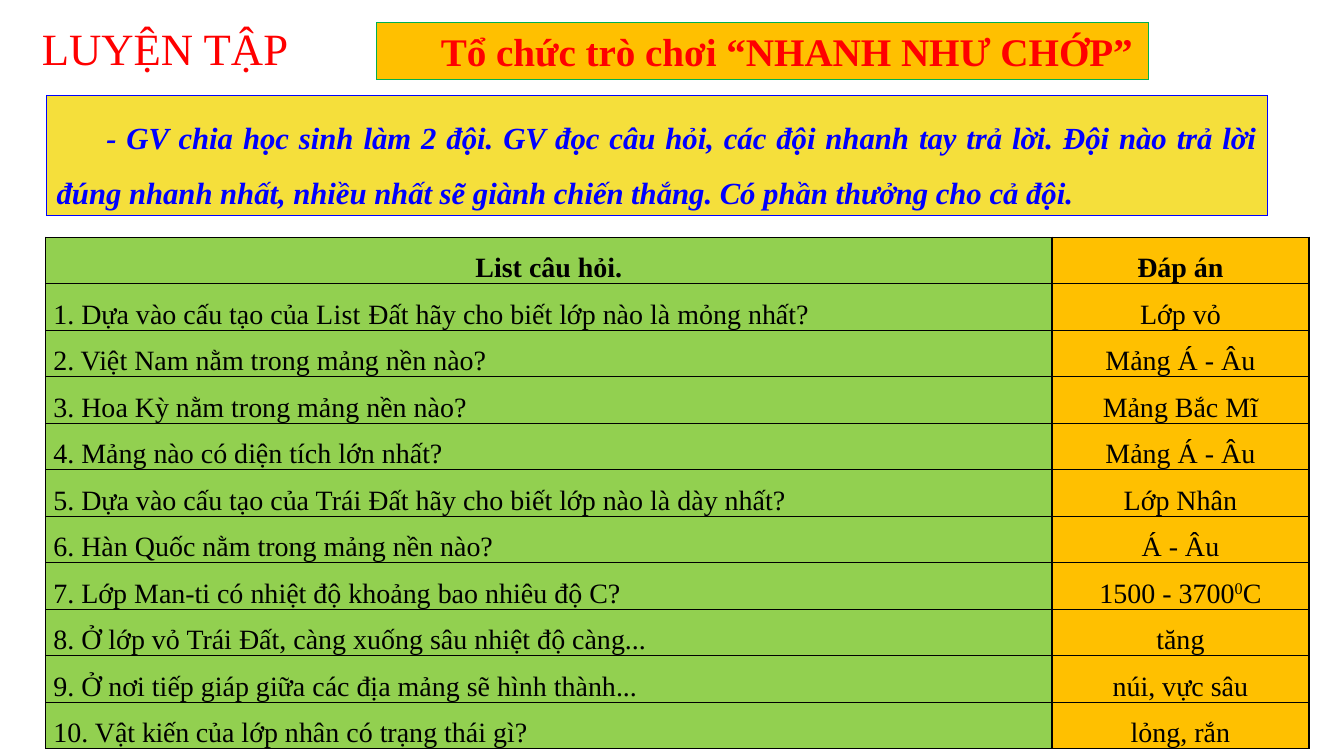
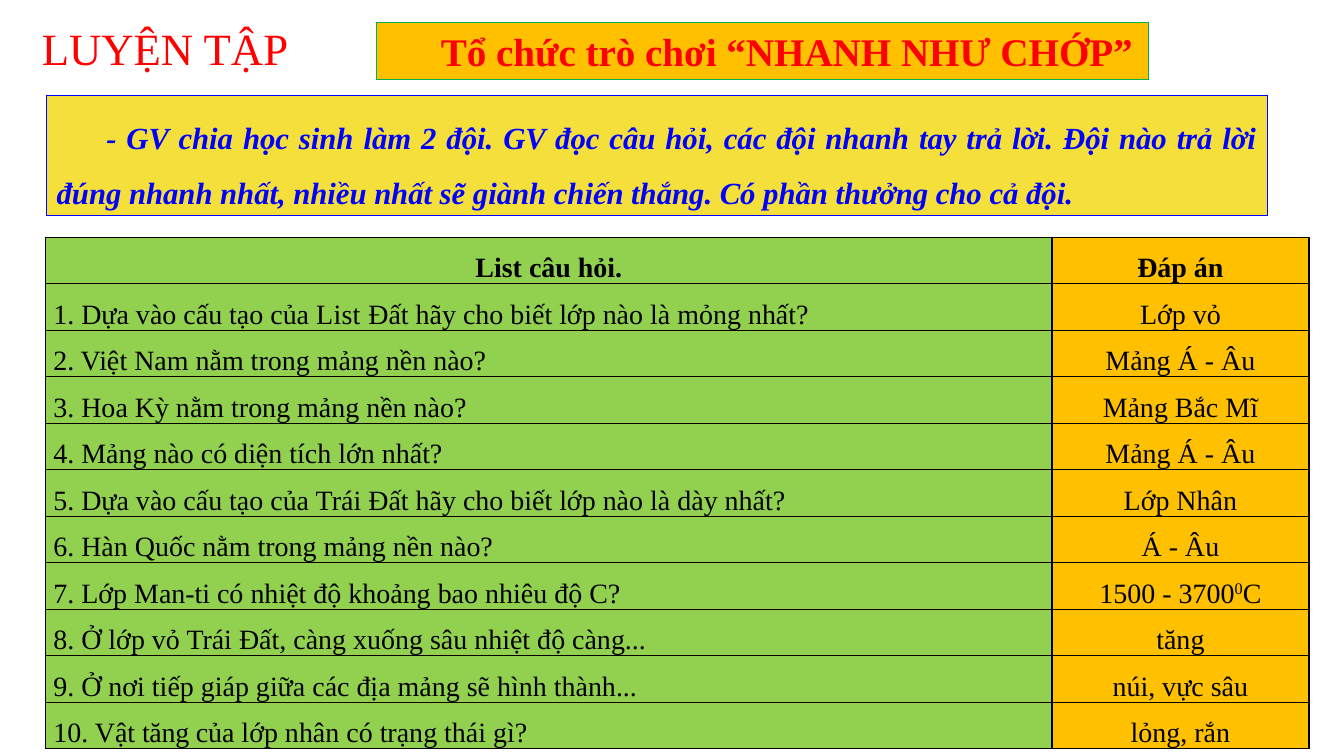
Vật kiến: kiến -> tăng
